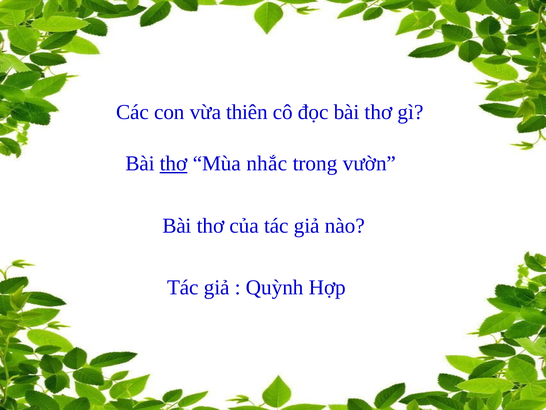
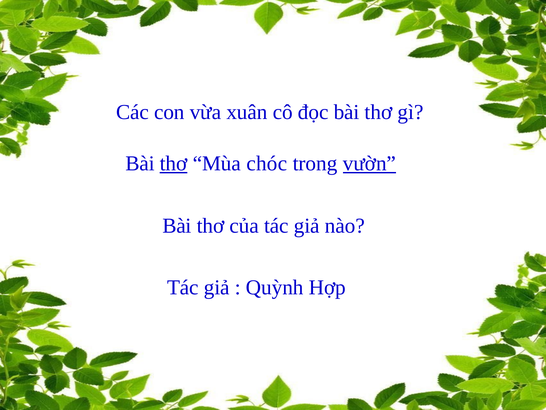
thiên: thiên -> xuân
nhắc: nhắc -> chóc
vườn underline: none -> present
